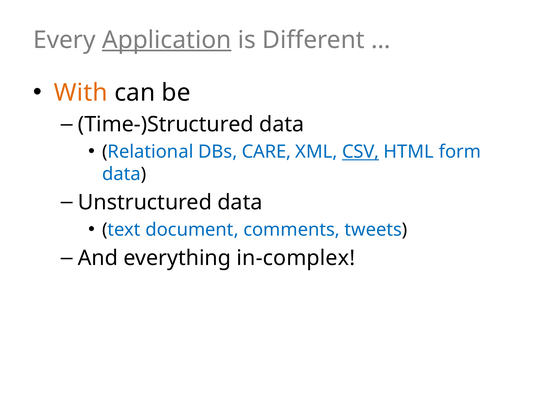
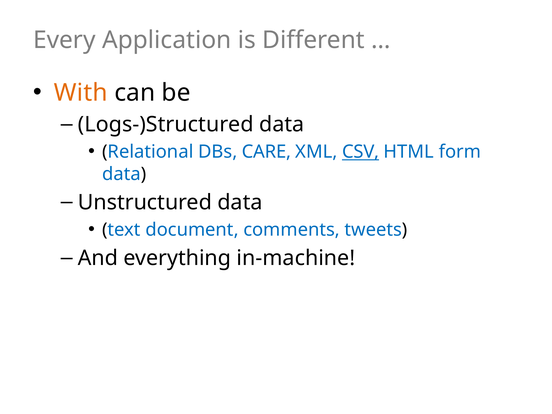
Application underline: present -> none
Time-)Structured: Time-)Structured -> Logs-)Structured
in-complex: in-complex -> in-machine
